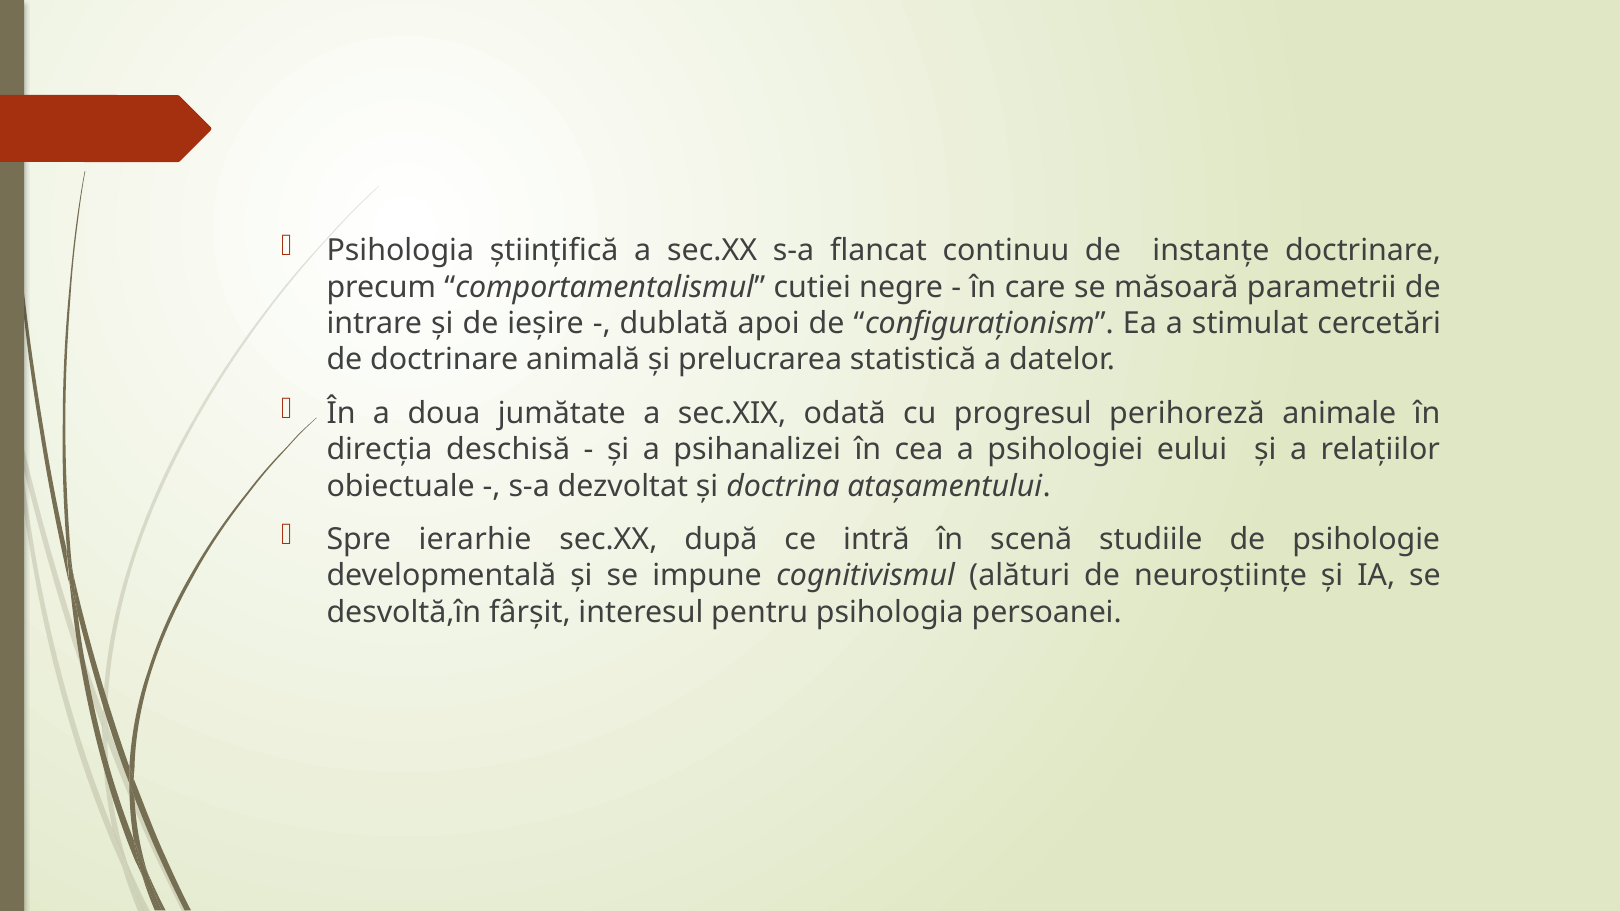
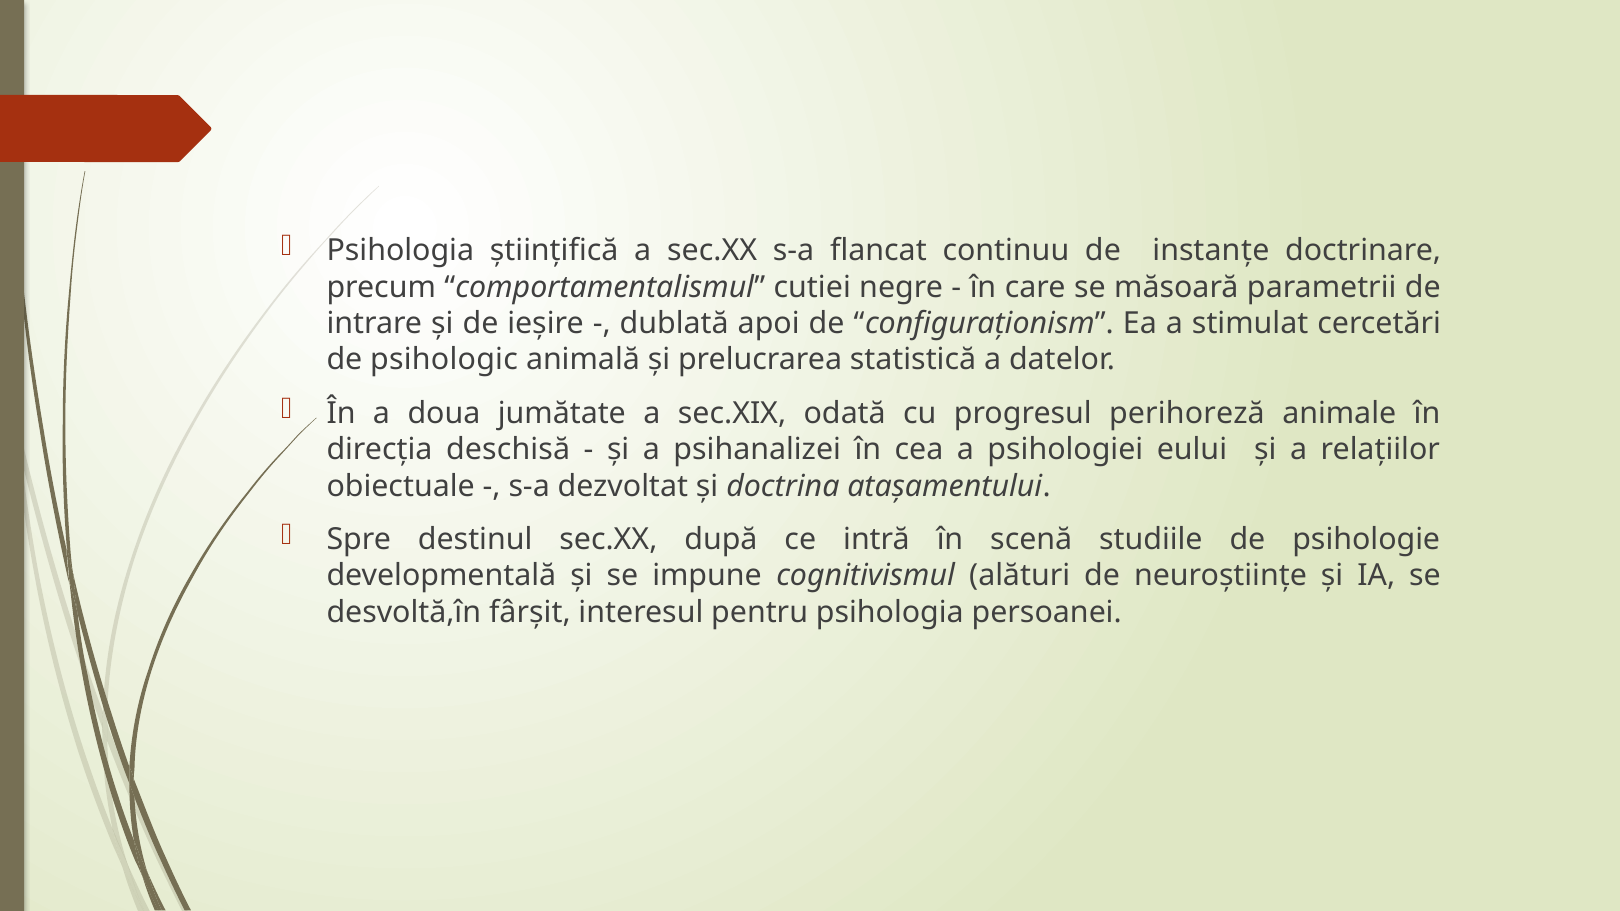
de doctrinare: doctrinare -> psihologic
ierarhie: ierarhie -> destinul
